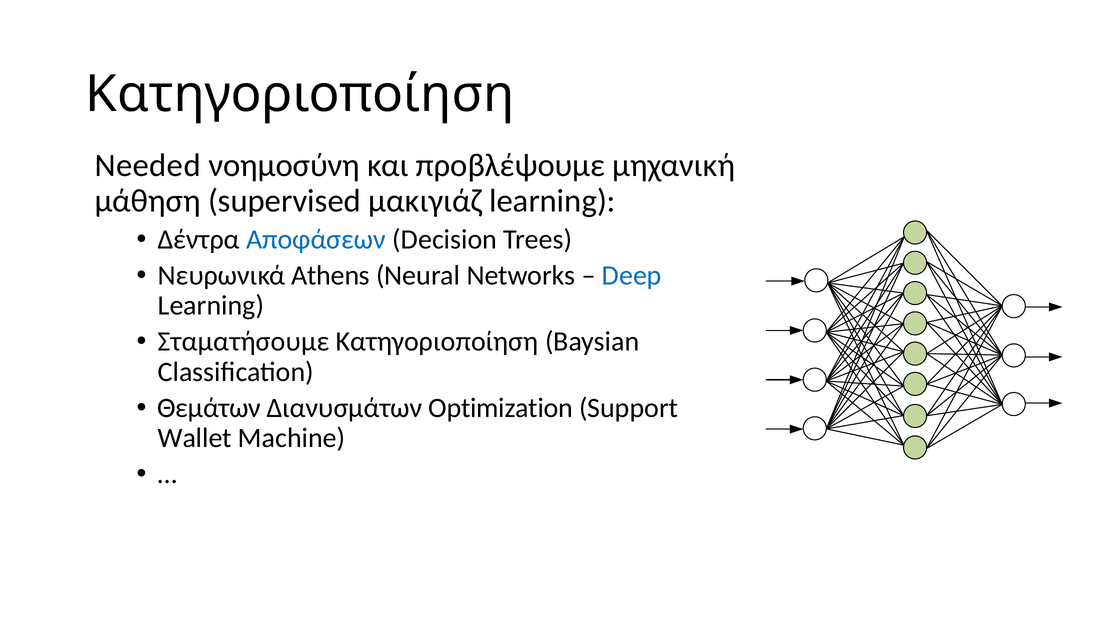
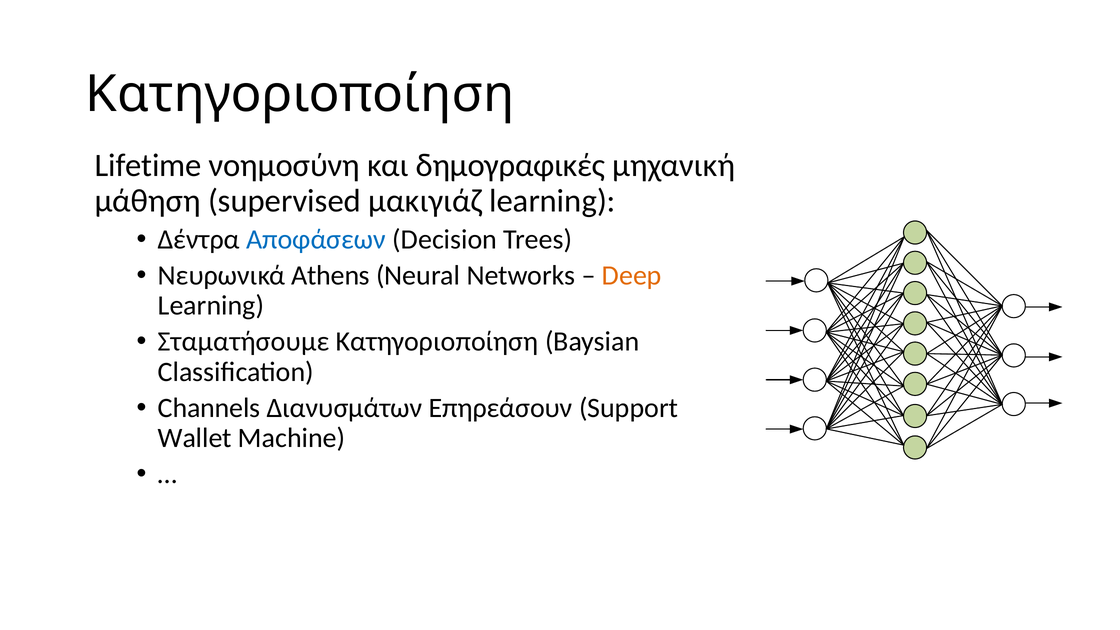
Needed: Needed -> Lifetime
προβλέψουμε: προβλέψουμε -> δημογραφικές
Deep colour: blue -> orange
Θεμάτων: Θεμάτων -> Channels
Optimization: Optimization -> Επηρεάσουν
